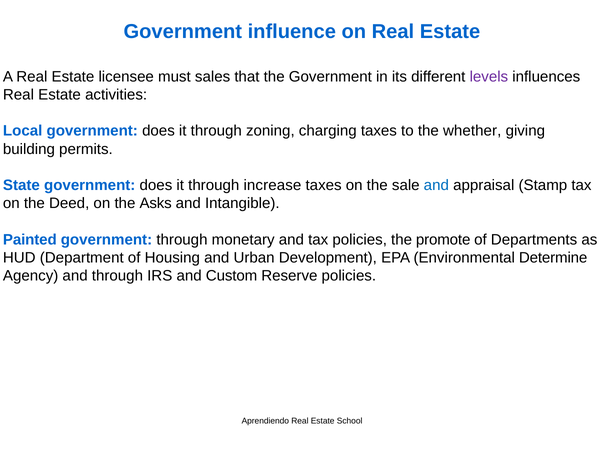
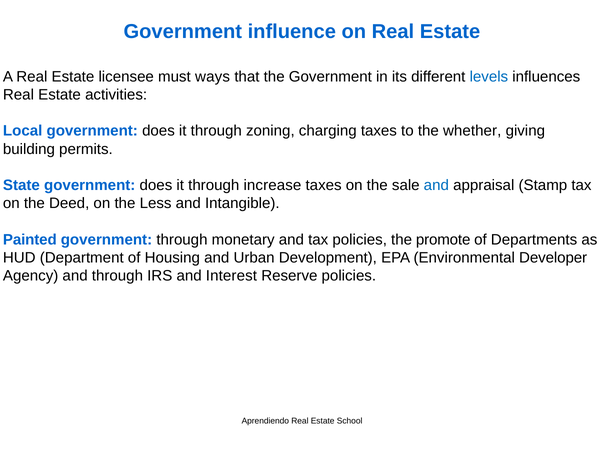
sales: sales -> ways
levels colour: purple -> blue
Asks: Asks -> Less
Determine: Determine -> Developer
Custom: Custom -> Interest
